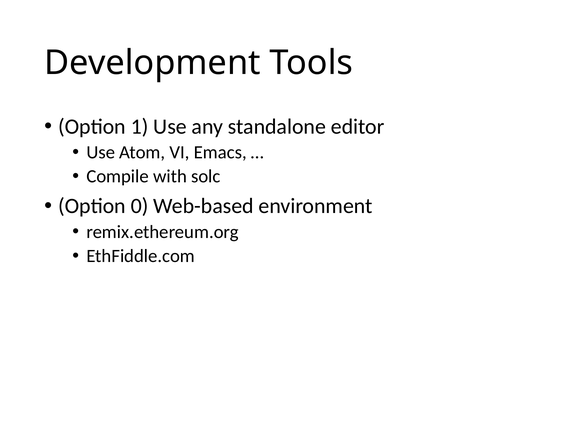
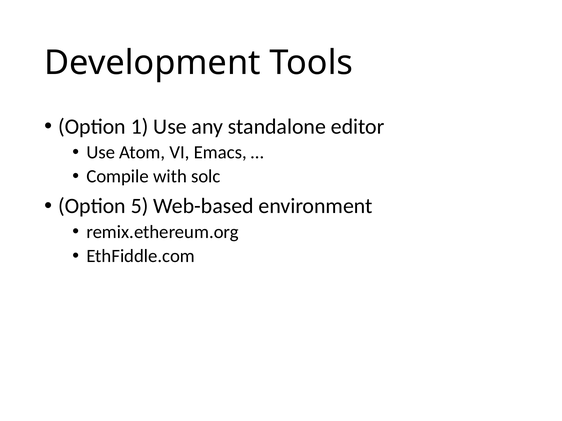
0: 0 -> 5
